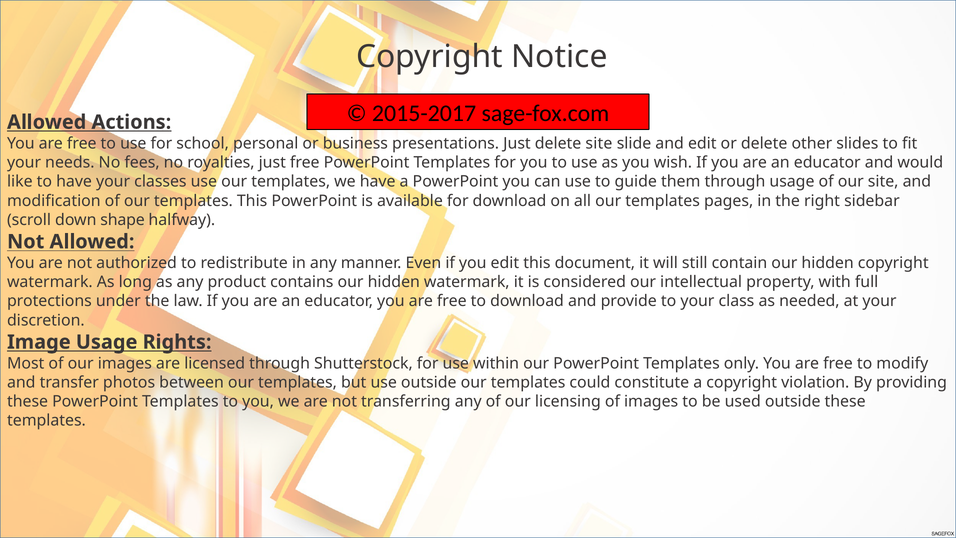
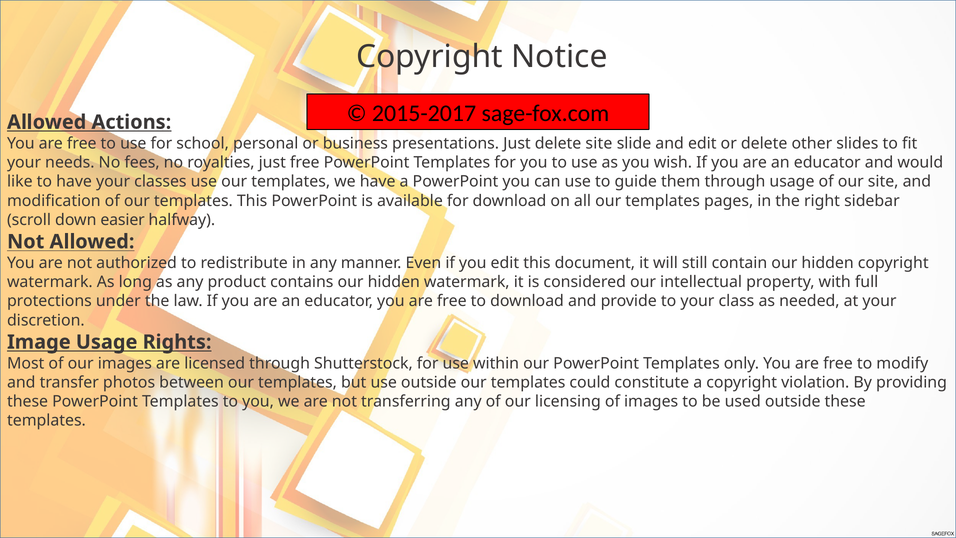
shape: shape -> easier
